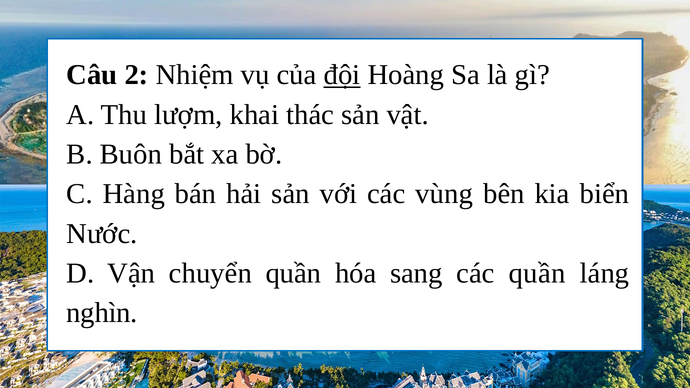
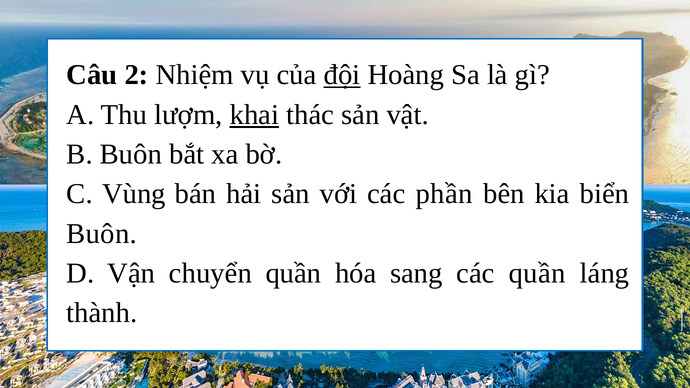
khai underline: none -> present
Hàng: Hàng -> Vùng
vùng: vùng -> phần
Nước at (102, 234): Nước -> Buôn
nghìn: nghìn -> thành
